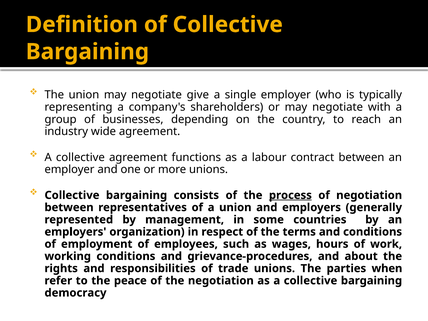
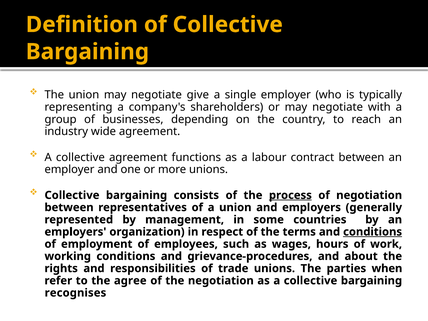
conditions at (373, 232) underline: none -> present
peace: peace -> agree
democracy: democracy -> recognises
